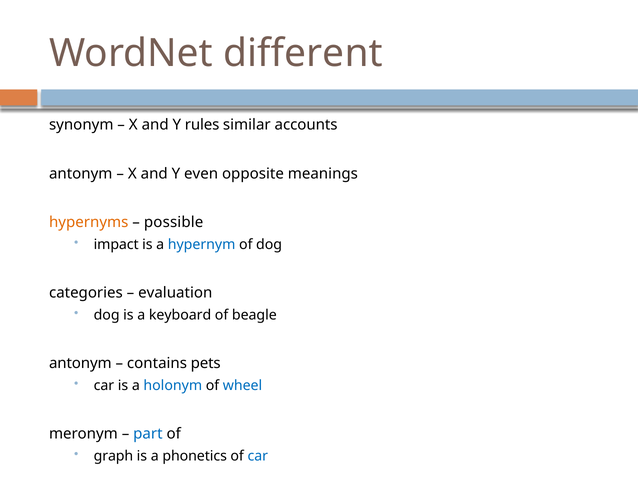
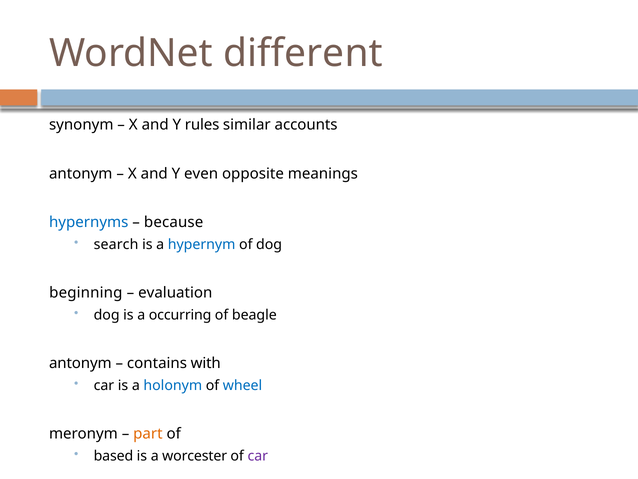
hypernyms colour: orange -> blue
possible: possible -> because
impact: impact -> search
categories: categories -> beginning
keyboard: keyboard -> occurring
pets: pets -> with
part colour: blue -> orange
graph: graph -> based
phonetics: phonetics -> worcester
car at (258, 456) colour: blue -> purple
